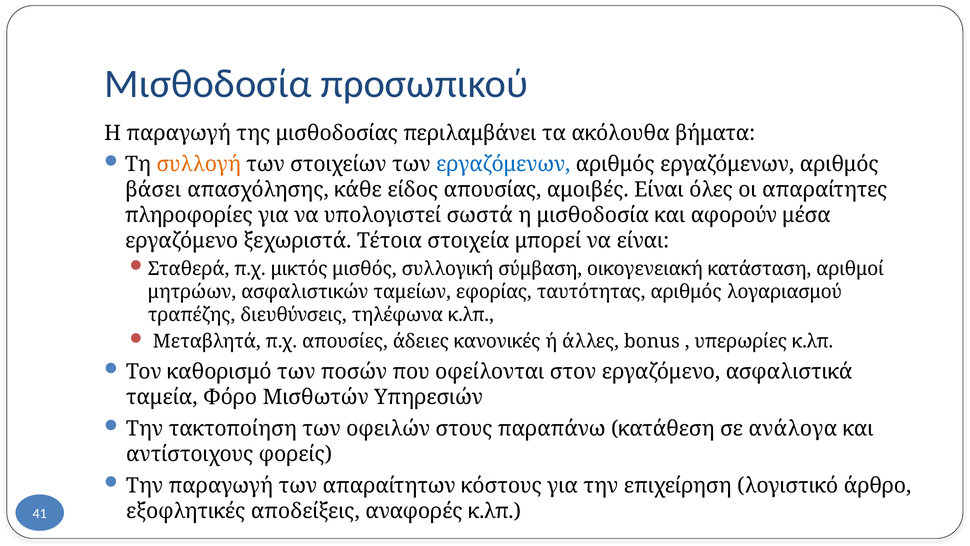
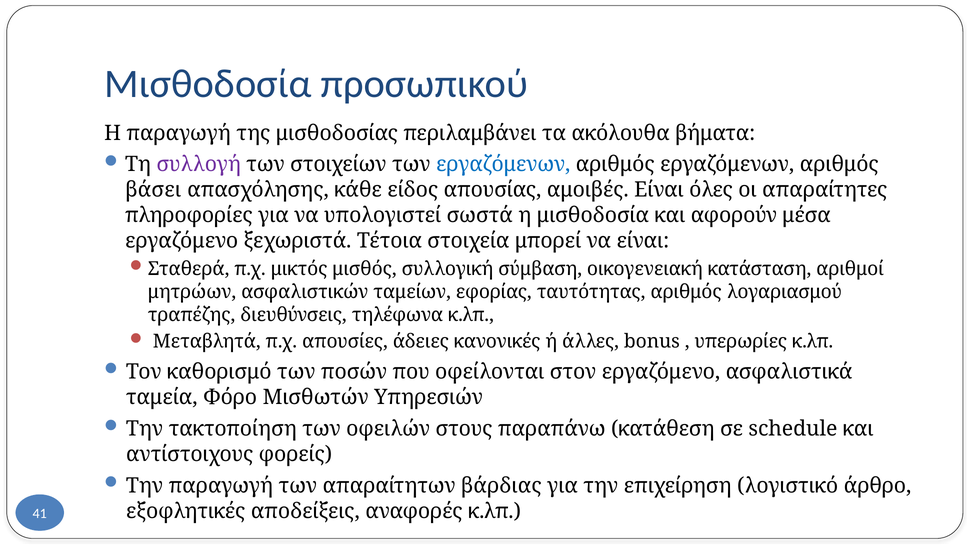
συλλογή colour: orange -> purple
ανάλογα: ανάλογα -> schedule
κόστους: κόστους -> βάρδιας
